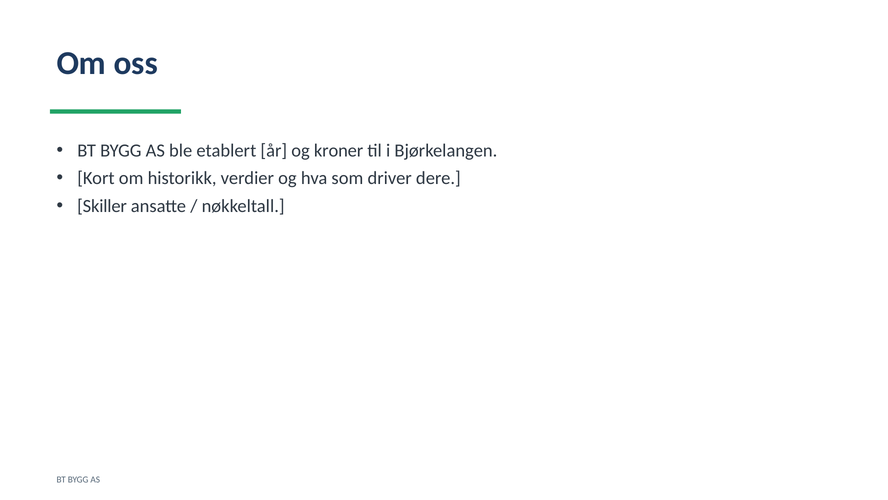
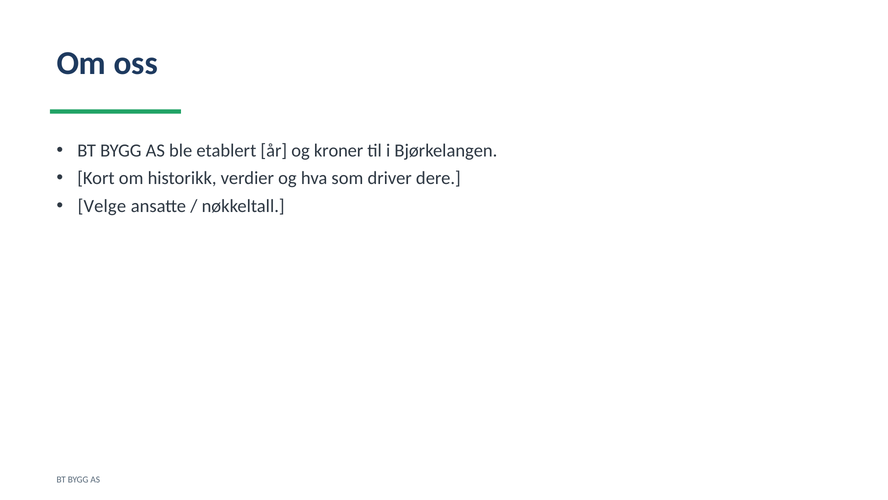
Skiller: Skiller -> Velge
